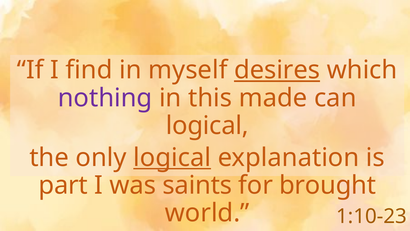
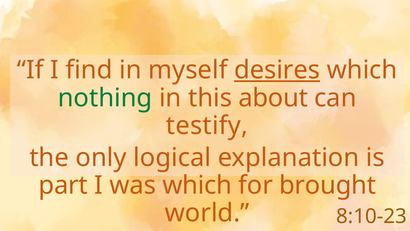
nothing colour: purple -> green
made: made -> about
logical at (207, 125): logical -> testify
logical at (172, 157) underline: present -> none
was saints: saints -> which
1:10-23: 1:10-23 -> 8:10-23
